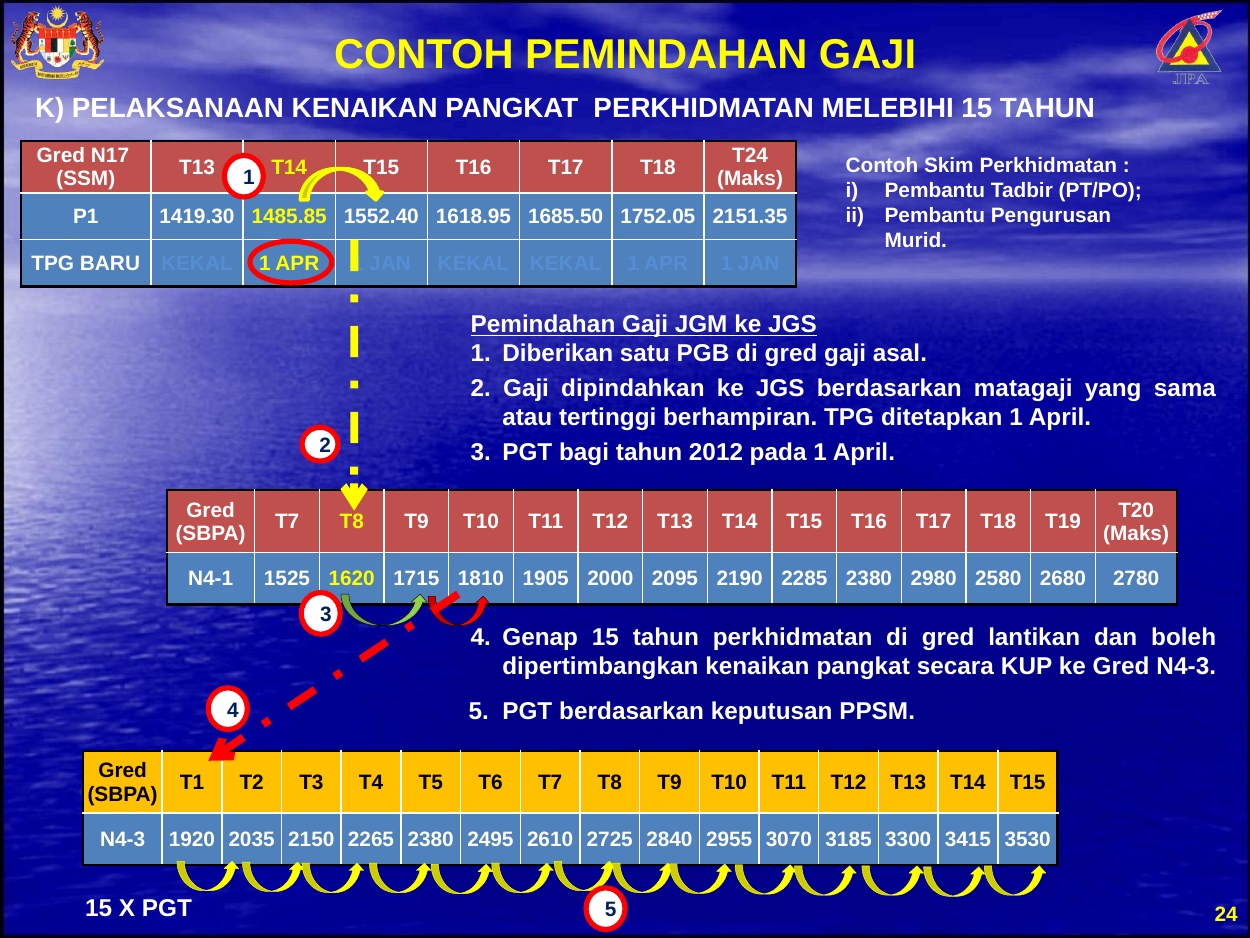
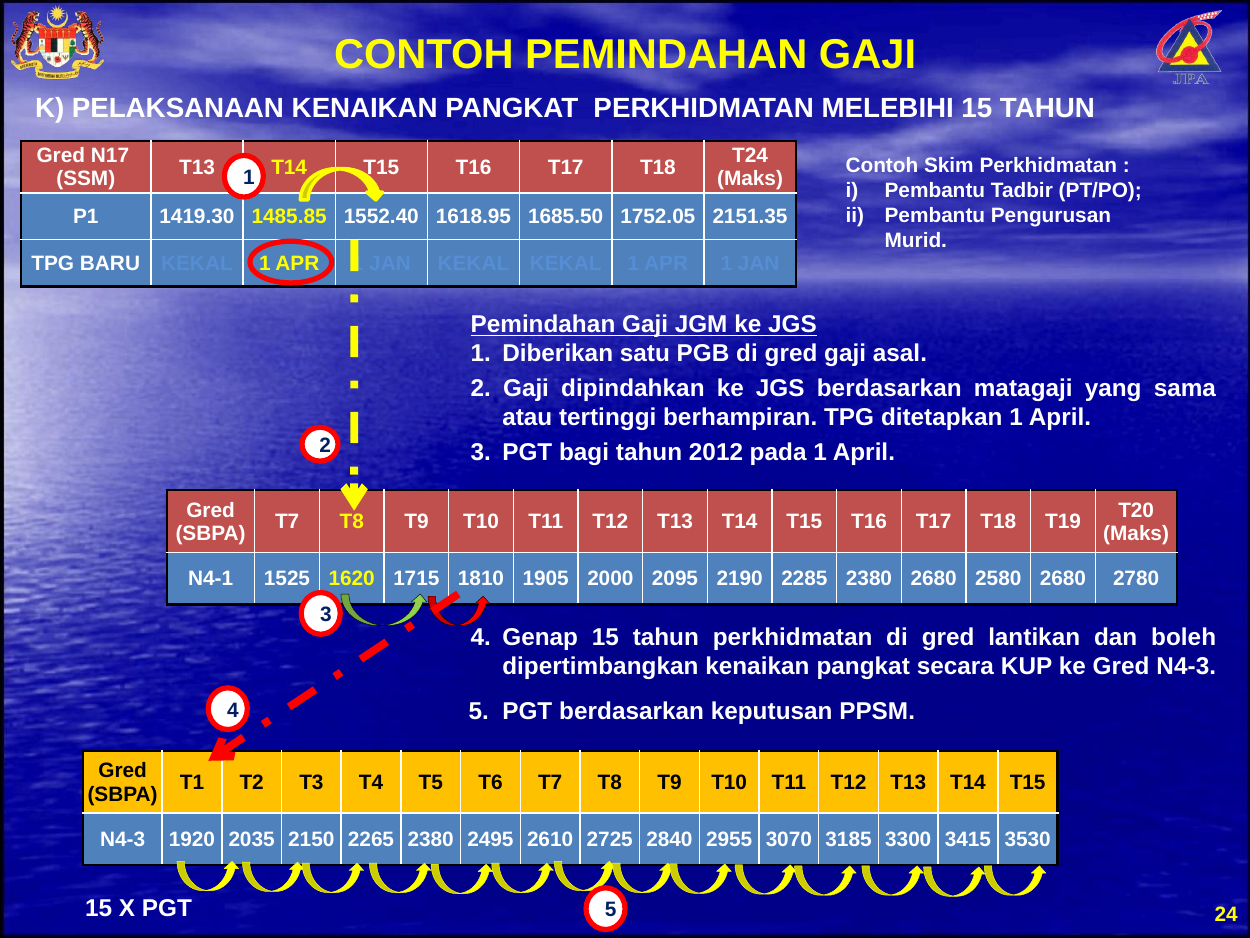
2380 2980: 2980 -> 2680
